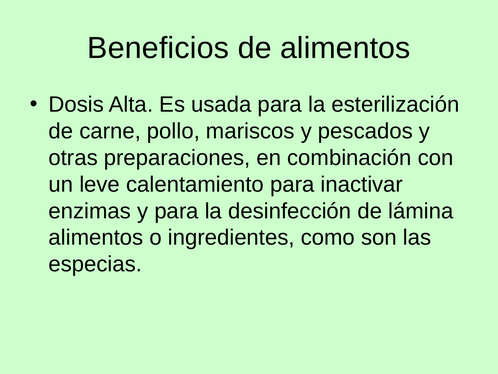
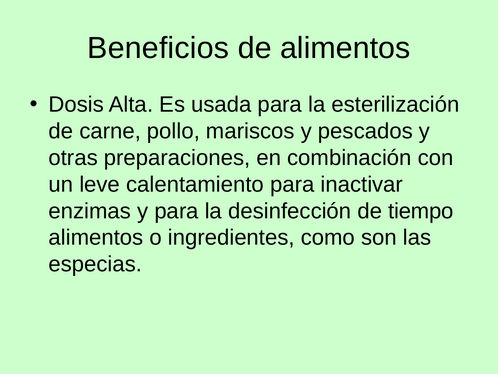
lámina: lámina -> tiempo
